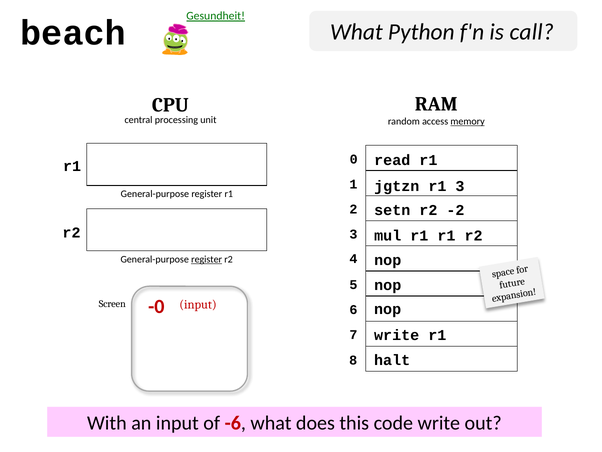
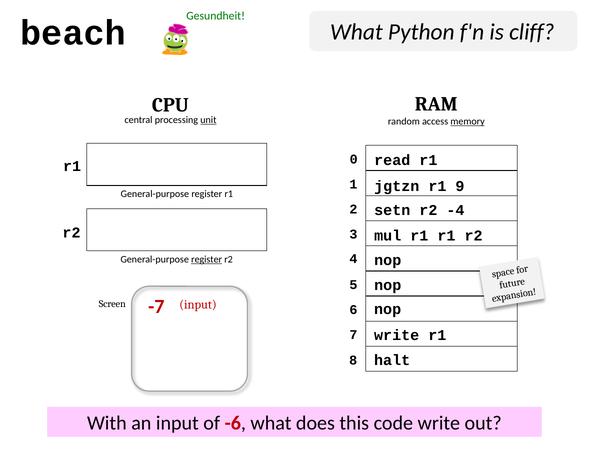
Gesundheit underline: present -> none
call: call -> cliff
unit underline: none -> present
r1 3: 3 -> 9
-2: -2 -> -4
-0: -0 -> -7
